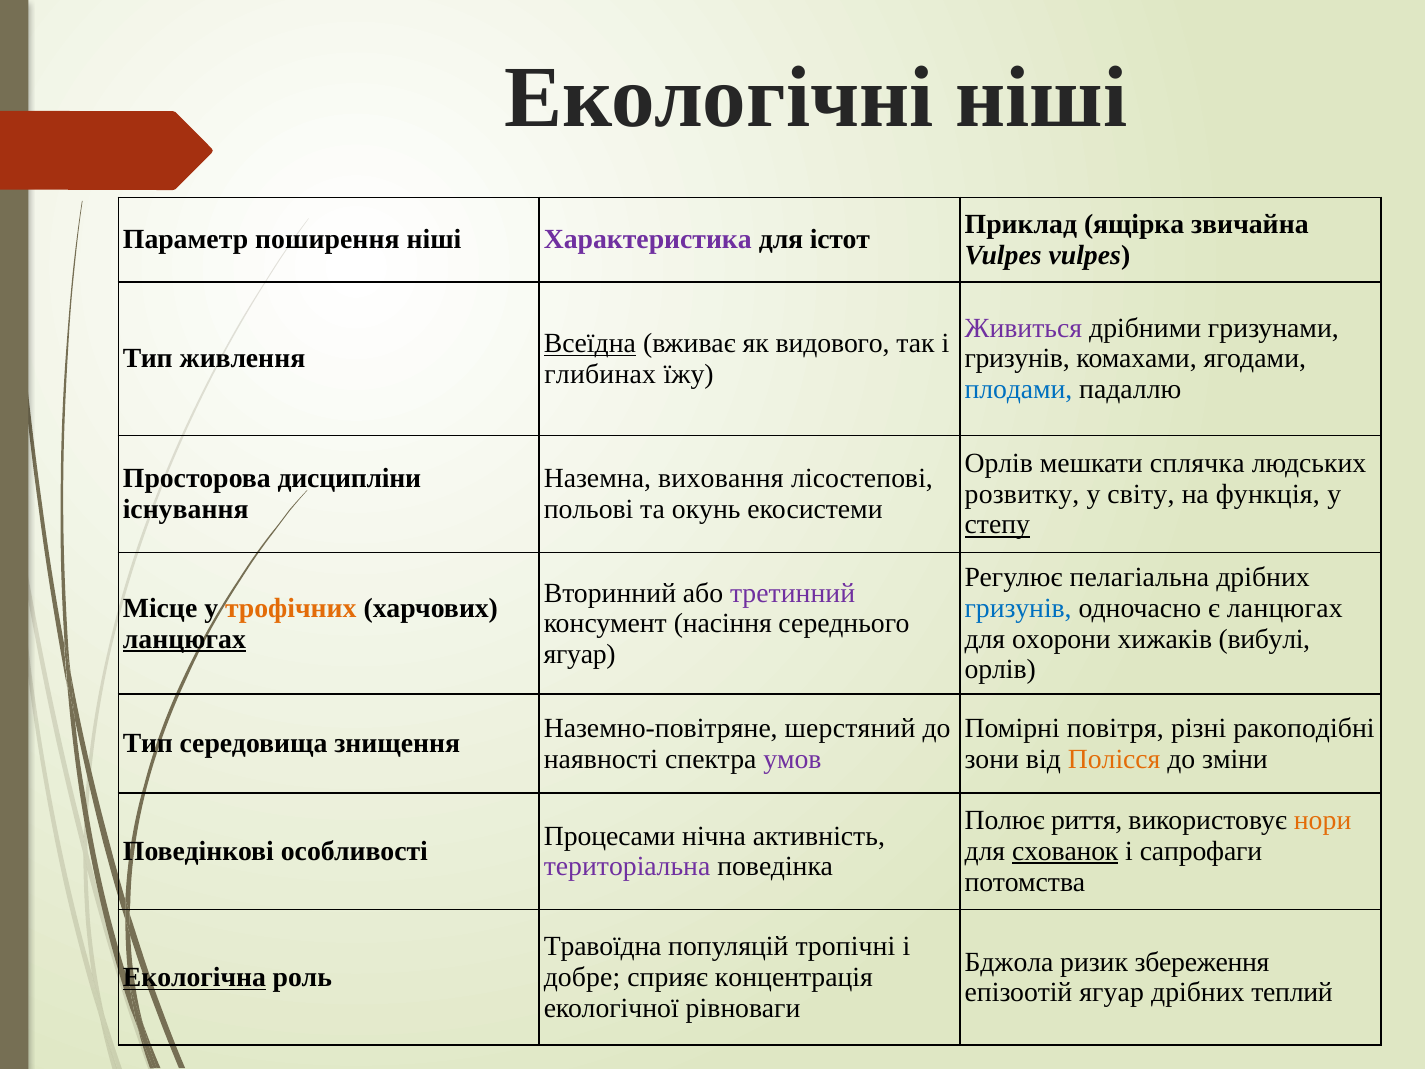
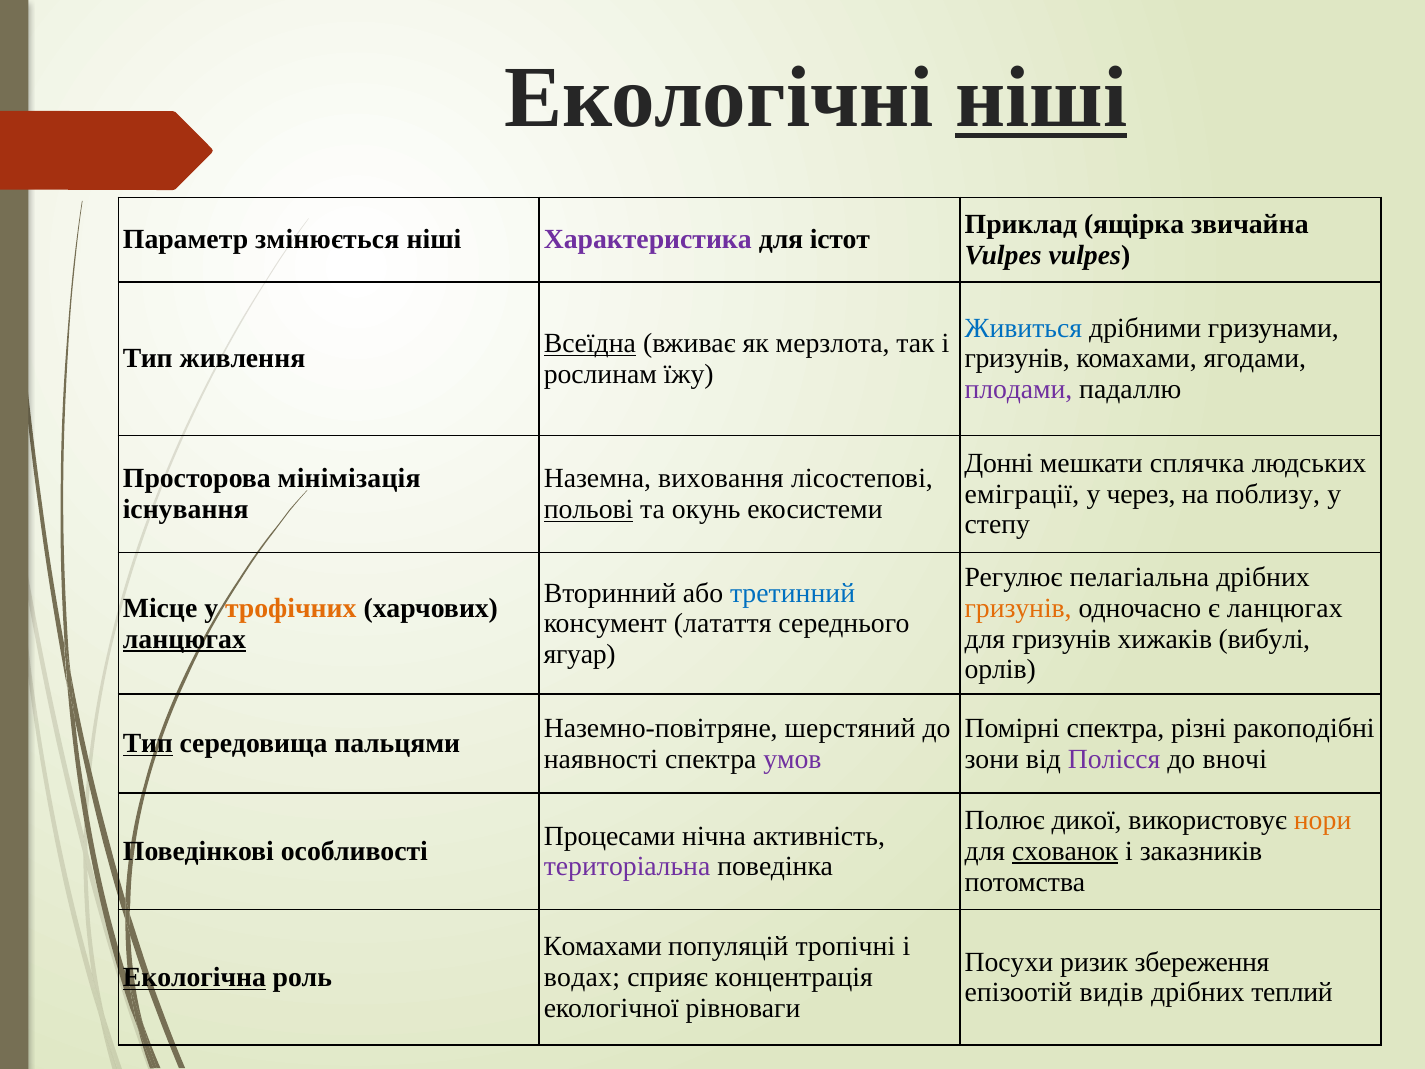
ніші at (1041, 98) underline: none -> present
поширення: поширення -> змінюється
Живиться colour: purple -> blue
видового: видового -> мерзлота
глибинах: глибинах -> рослинам
плодами colour: blue -> purple
Орлів at (999, 463): Орлів -> Донні
дисципліни: дисципліни -> мінімізація
розвитку: розвитку -> еміграції
світу: світу -> через
функція: функція -> поблизу
польові underline: none -> present
степу underline: present -> none
третинний colour: purple -> blue
гризунів at (1018, 608) colour: blue -> orange
насіння: насіння -> латаття
для охорони: охорони -> гризунів
Помірні повітря: повітря -> спектра
Тип at (148, 744) underline: none -> present
знищення: знищення -> пальцями
Полісся colour: orange -> purple
зміни: зміни -> вночі
риття: риття -> дикої
сапрофаги: сапрофаги -> заказників
Травоїдна at (603, 947): Травоїдна -> Комахами
Бджола: Бджола -> Посухи
добре: добре -> водах
епізоотій ягуар: ягуар -> видів
